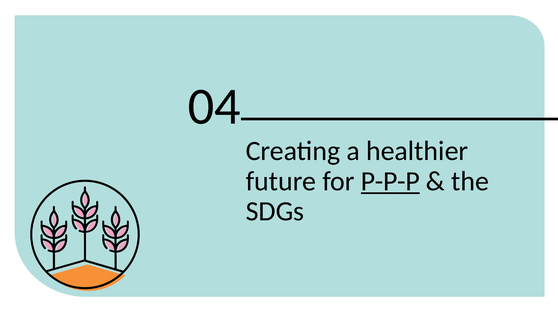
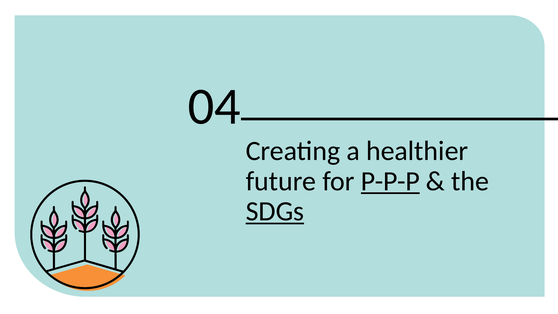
SDGs underline: none -> present
